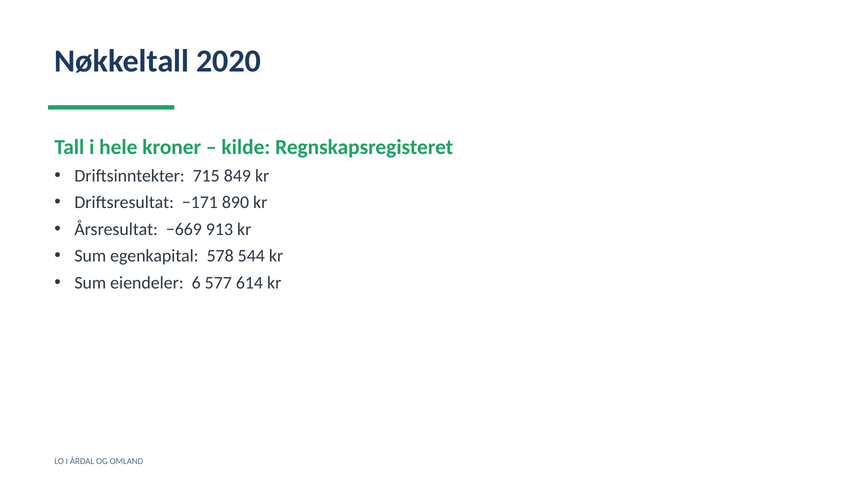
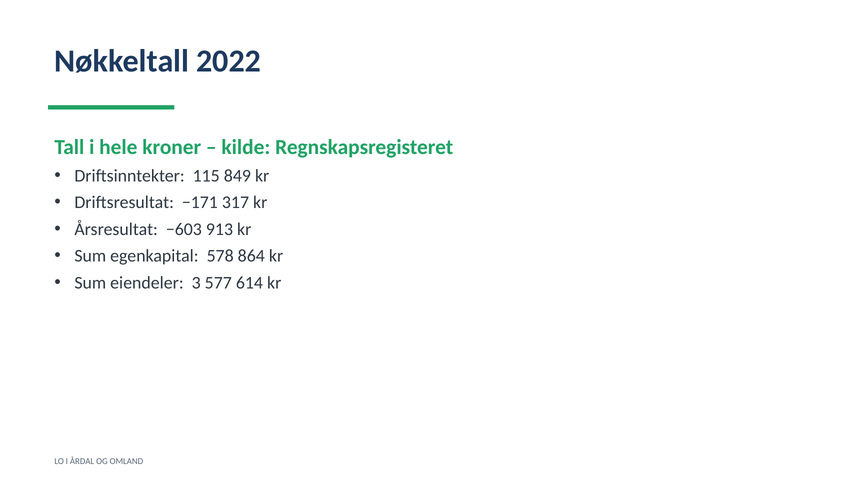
2020: 2020 -> 2022
715: 715 -> 115
890: 890 -> 317
−669: −669 -> −603
544: 544 -> 864
6: 6 -> 3
